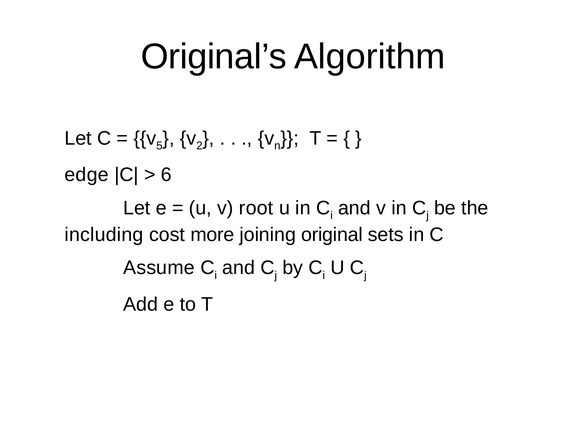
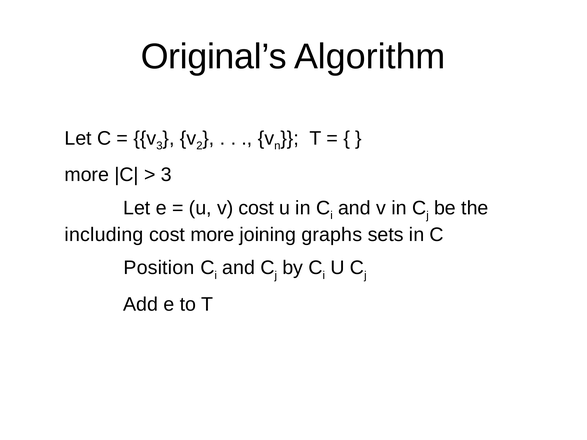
v 5: 5 -> 3
edge at (87, 175): edge -> more
6 at (166, 175): 6 -> 3
v root: root -> cost
original: original -> graphs
Assume: Assume -> Position
